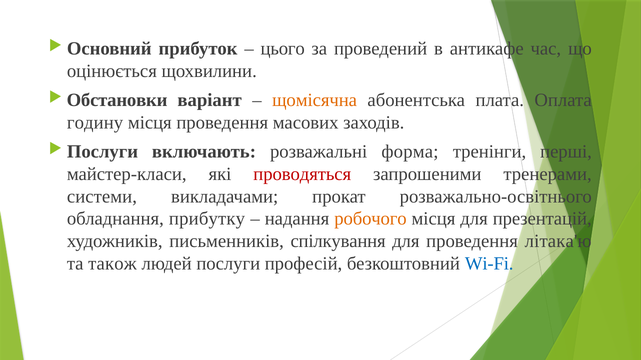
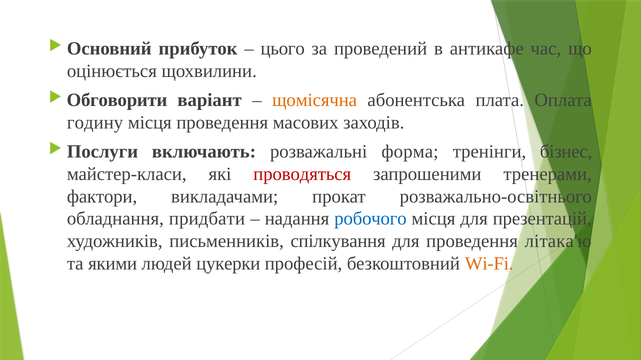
Обстановки: Обстановки -> Обговорити
перші: перші -> бізнес
системи: системи -> фактори
прибутку: прибутку -> придбати
робочого colour: orange -> blue
також: також -> якими
людей послуги: послуги -> цукерки
Wi-Fi colour: blue -> orange
